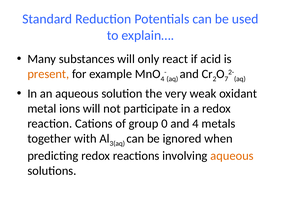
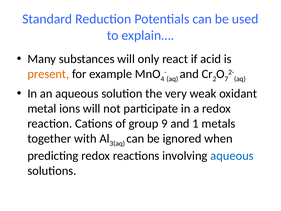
0: 0 -> 9
and 4: 4 -> 1
aqueous at (232, 156) colour: orange -> blue
